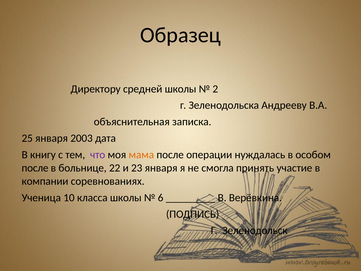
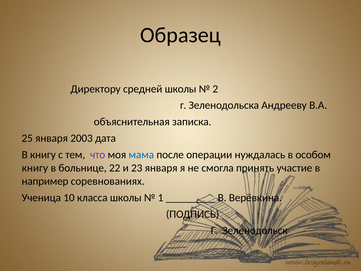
мама colour: orange -> blue
после at (35, 168): после -> книгу
компании: компании -> например
6: 6 -> 1
